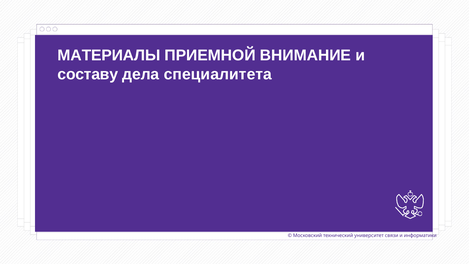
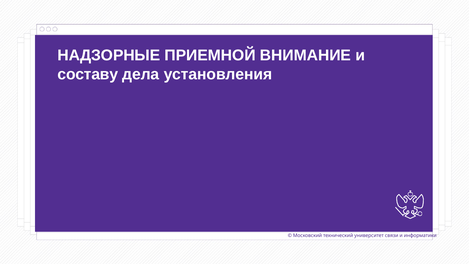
МАТЕРИАЛЫ: МАТЕРИАЛЫ -> НАДЗОРНЫЕ
специалитета: специалитета -> установления
